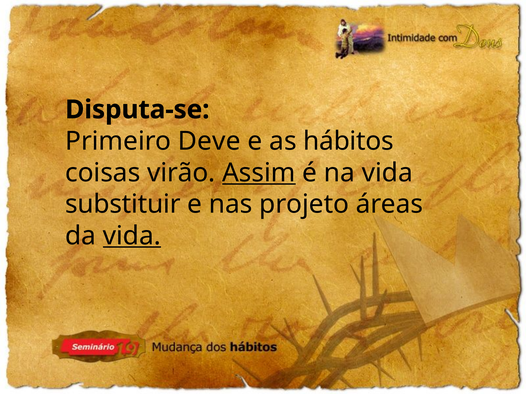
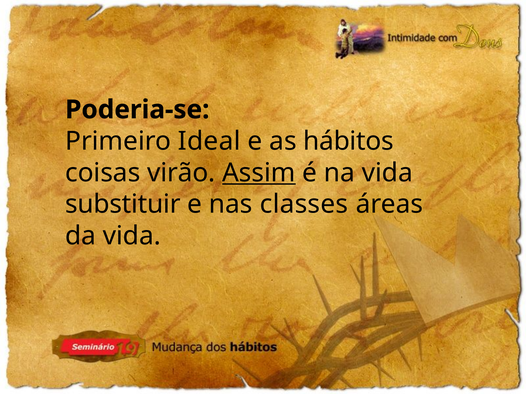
Disputa-se: Disputa-se -> Poderia-se
Deve: Deve -> Ideal
projeto: projeto -> classes
vida at (132, 236) underline: present -> none
